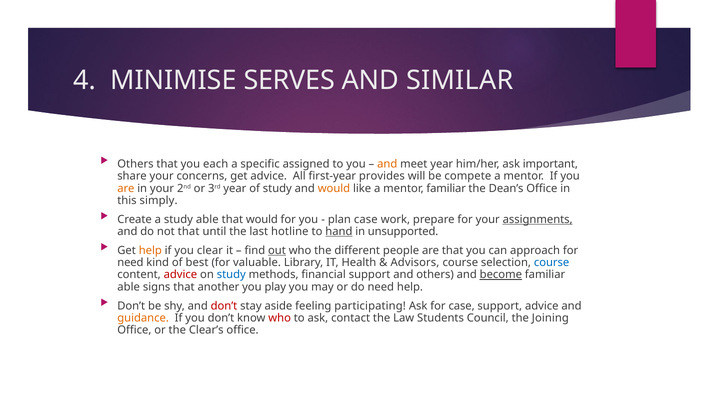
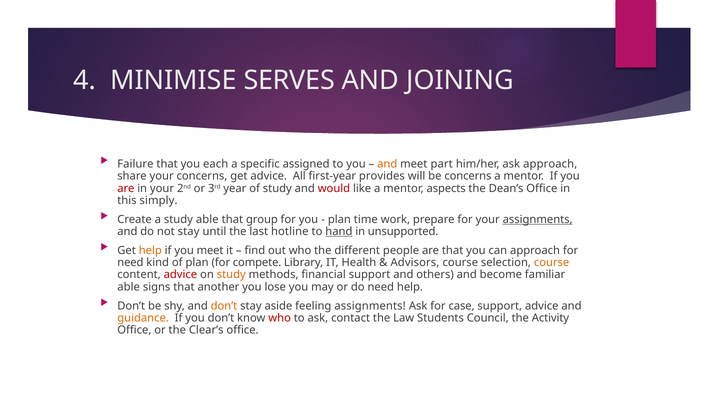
SIMILAR: SIMILAR -> JOINING
Others at (135, 164): Others -> Failure
meet year: year -> part
ask important: important -> approach
be compete: compete -> concerns
are at (126, 188) colour: orange -> red
would at (334, 188) colour: orange -> red
mentor familiar: familiar -> aspects
that would: would -> group
plan case: case -> time
not that: that -> stay
you clear: clear -> meet
out underline: present -> none
of best: best -> plan
valuable: valuable -> compete
course at (552, 262) colour: blue -> orange
study at (231, 274) colour: blue -> orange
become underline: present -> none
play: play -> lose
don’t at (224, 305) colour: red -> orange
feeling participating: participating -> assignments
Joining: Joining -> Activity
